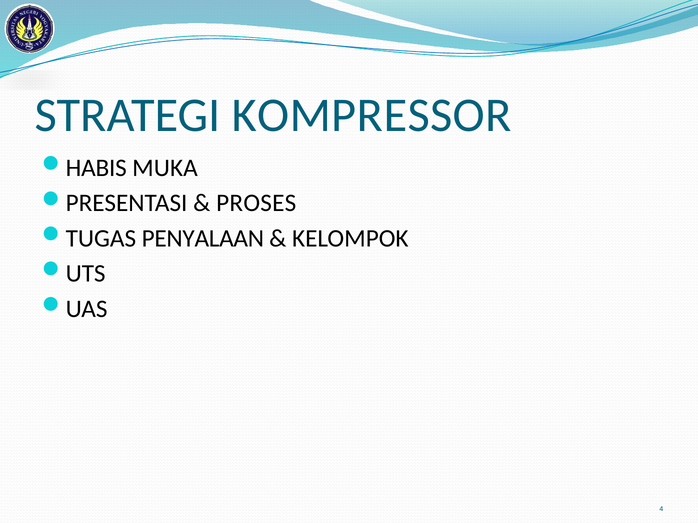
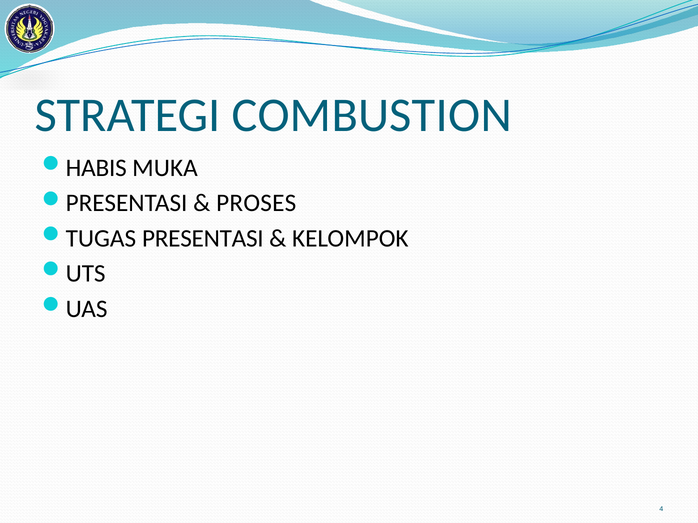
KOMPRESSOR: KOMPRESSOR -> COMBUSTION
TUGAS PENYALAAN: PENYALAAN -> PRESENTASI
